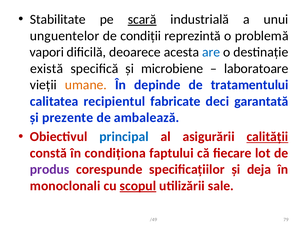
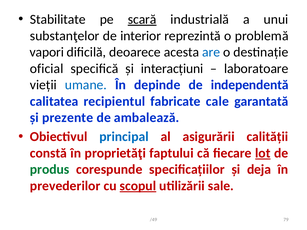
unguentelor: unguentelor -> substanţelor
condiții: condiții -> interior
există: există -> oficial
microbiene: microbiene -> interacțiuni
umane colour: orange -> blue
tratamentului: tratamentului -> independentă
deci: deci -> cale
calității underline: present -> none
condiționa: condiționa -> proprietăţi
lot underline: none -> present
produs colour: purple -> green
monoclonali: monoclonali -> prevederilor
